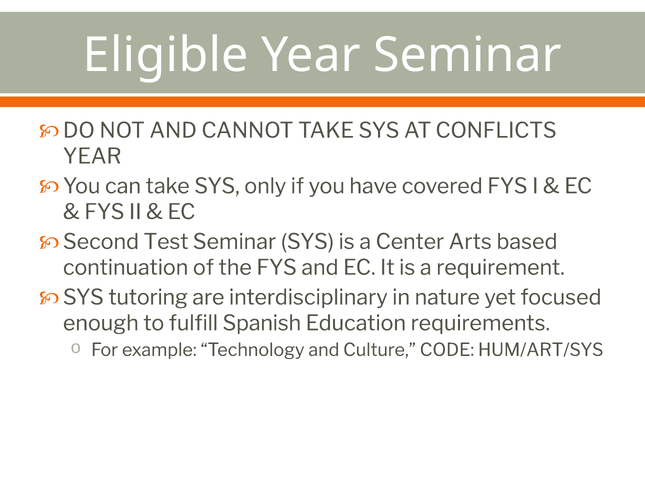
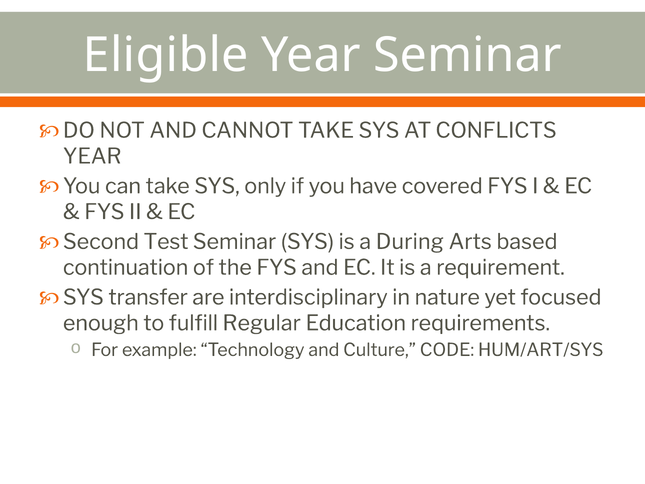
Center: Center -> During
tutoring: tutoring -> transfer
Spanish: Spanish -> Regular
